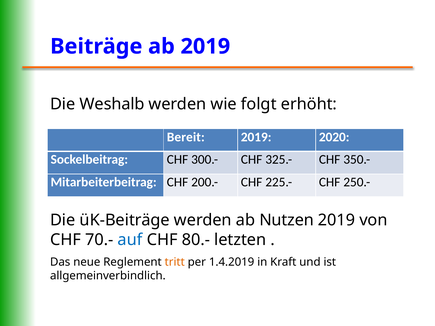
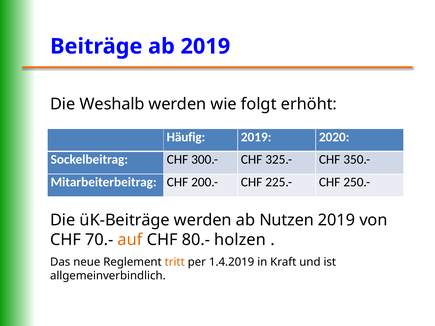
Bereit: Bereit -> Häufig
auf colour: blue -> orange
letzten: letzten -> holzen
